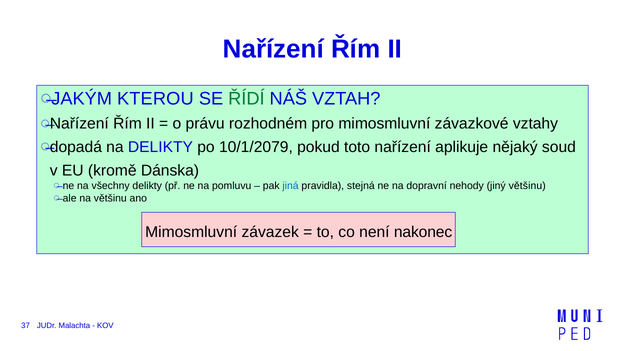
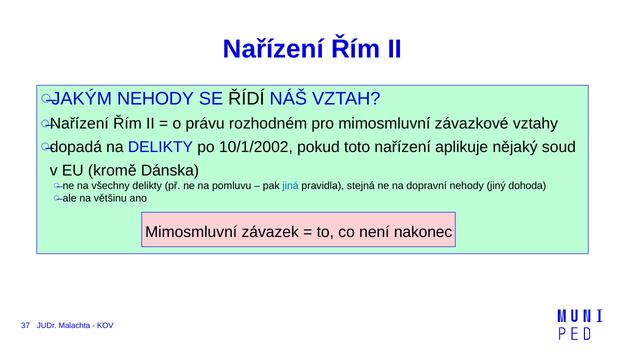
JAKÝM KTEROU: KTEROU -> NEHODY
ŘÍDÍ colour: green -> black
10/1/2079: 10/1/2079 -> 10/1/2002
jiný většinu: většinu -> dohoda
